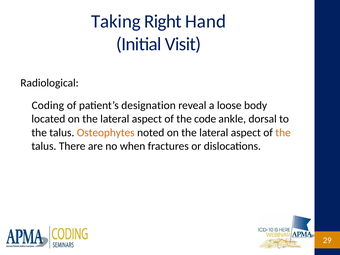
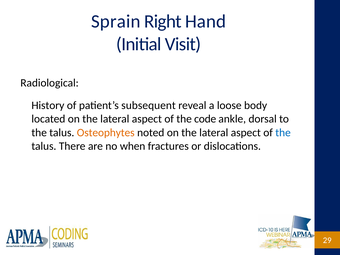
Taking: Taking -> Sprain
Coding: Coding -> History
designation: designation -> subsequent
the at (283, 133) colour: orange -> blue
